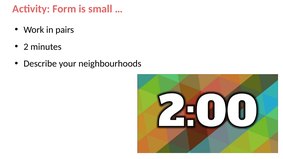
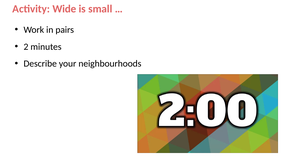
Form: Form -> Wide
